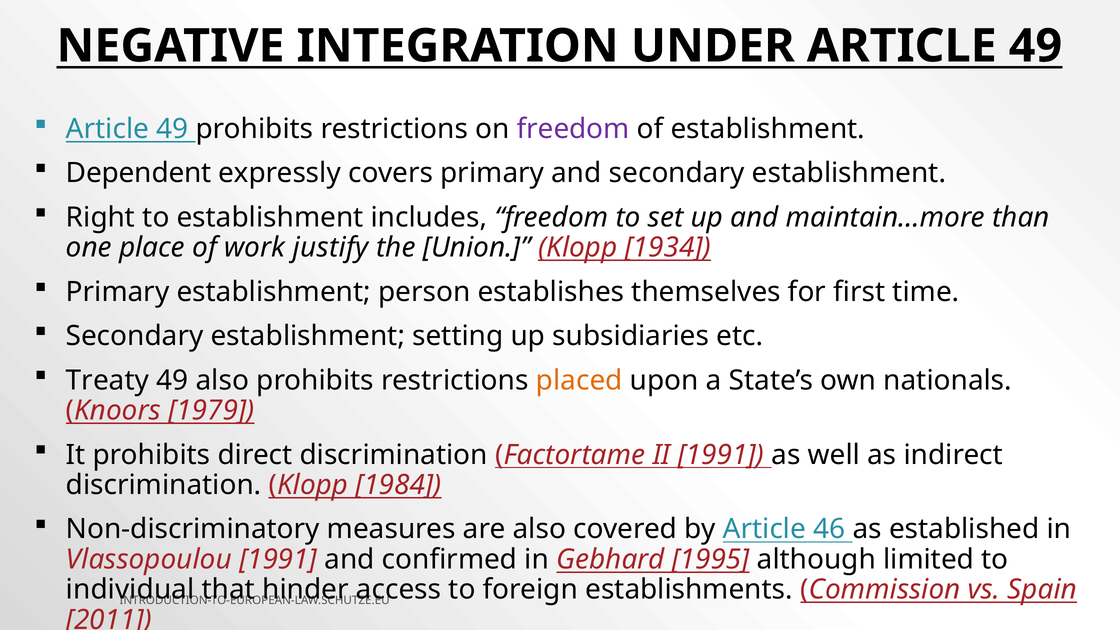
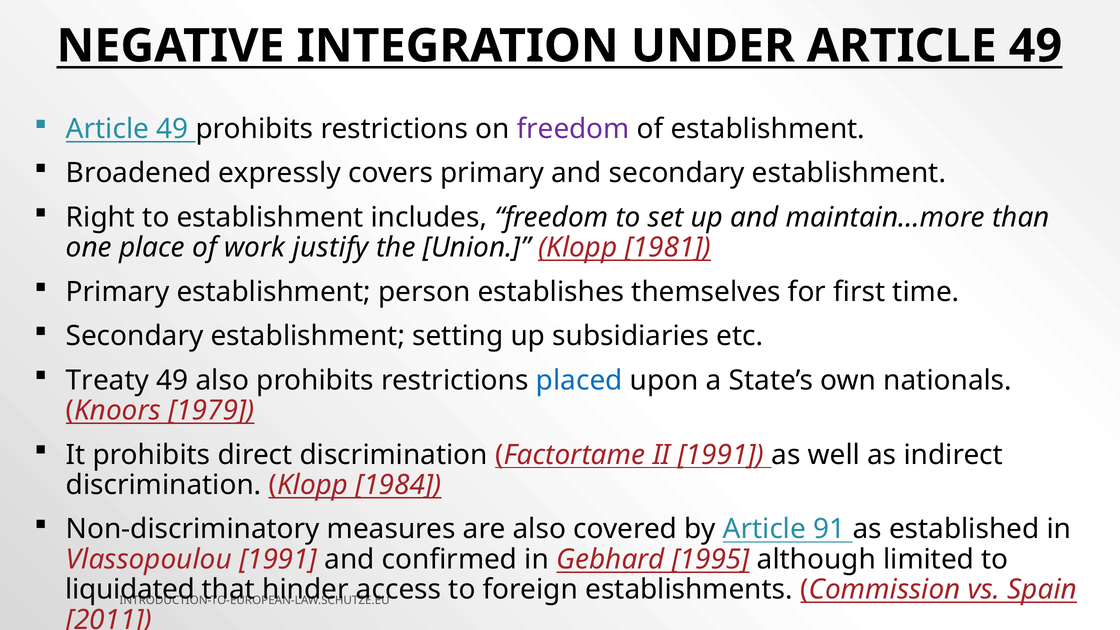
Dependent: Dependent -> Broadened
1934: 1934 -> 1981
placed colour: orange -> blue
46: 46 -> 91
individual: individual -> liquidated
